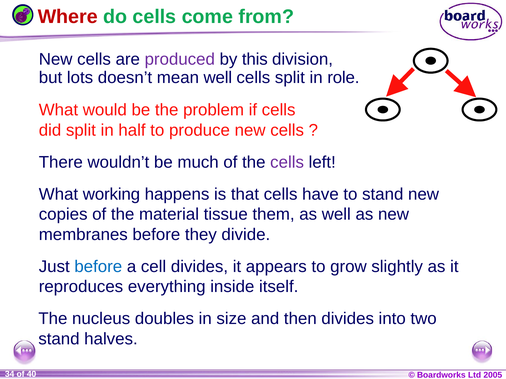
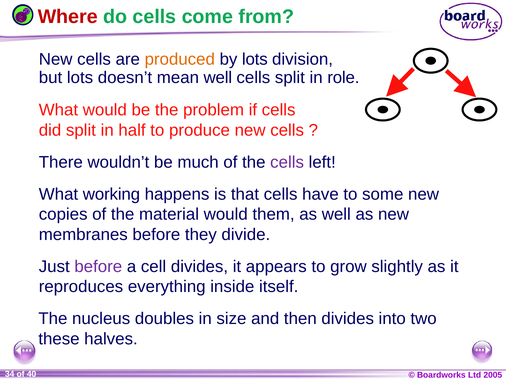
produced colour: purple -> orange
by this: this -> lots
to stand: stand -> some
material tissue: tissue -> would
before at (98, 267) colour: blue -> purple
stand at (59, 339): stand -> these
